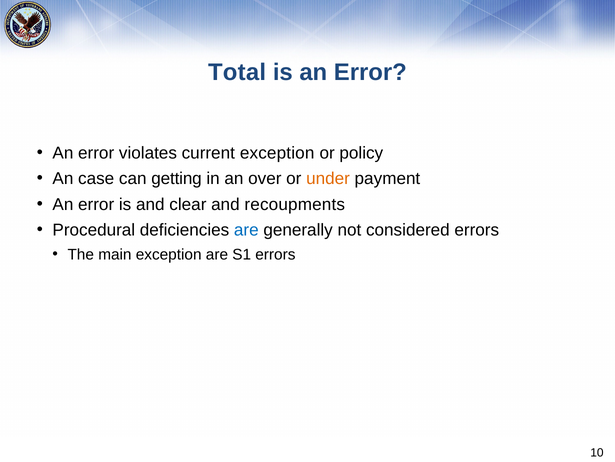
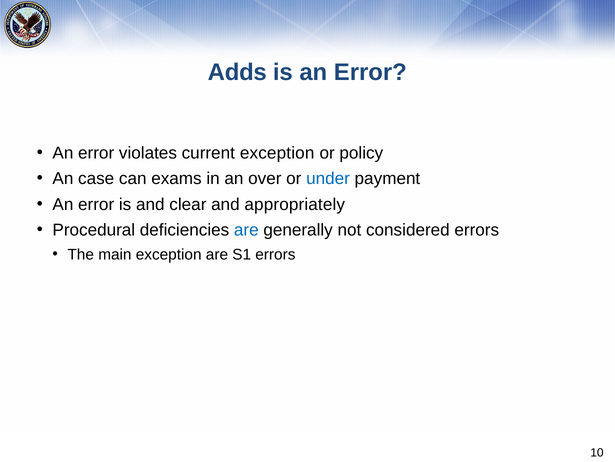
Total: Total -> Adds
getting: getting -> exams
under colour: orange -> blue
recoupments: recoupments -> appropriately
